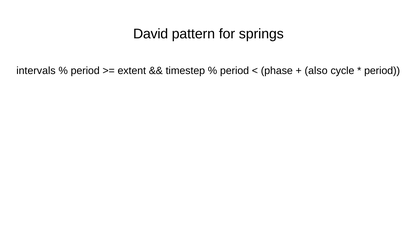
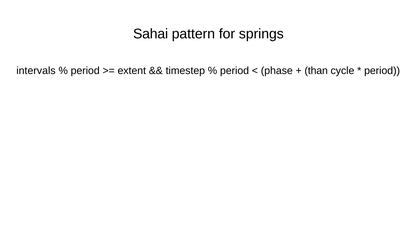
David: David -> Sahai
also: also -> than
